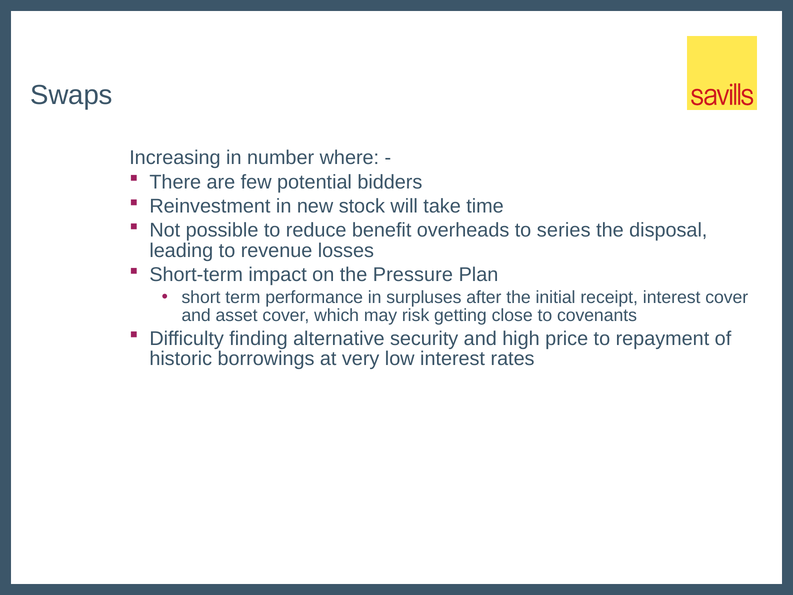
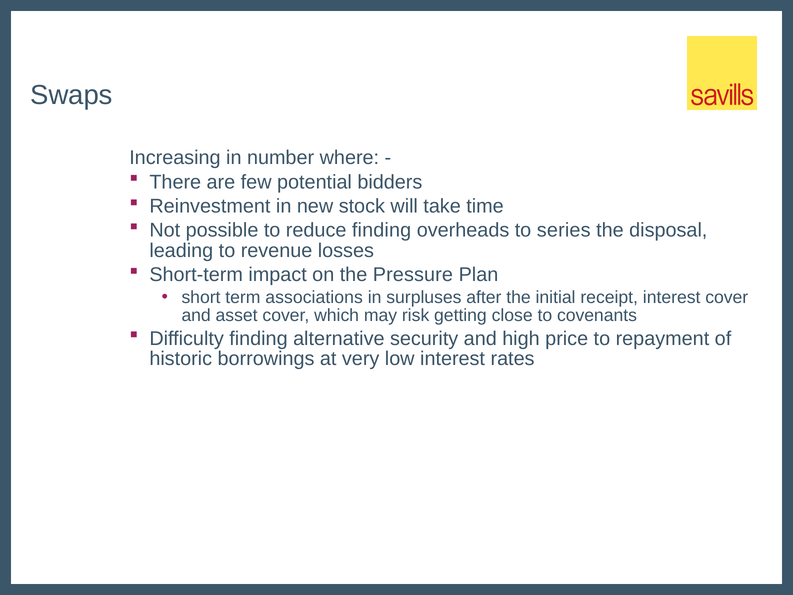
reduce benefit: benefit -> finding
performance: performance -> associations
